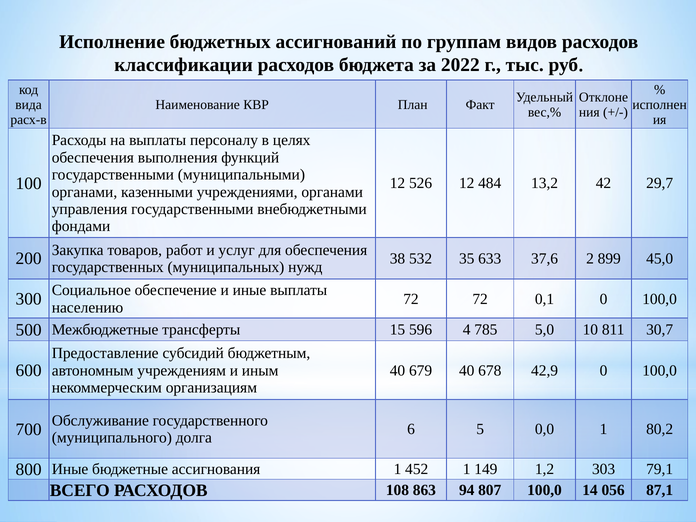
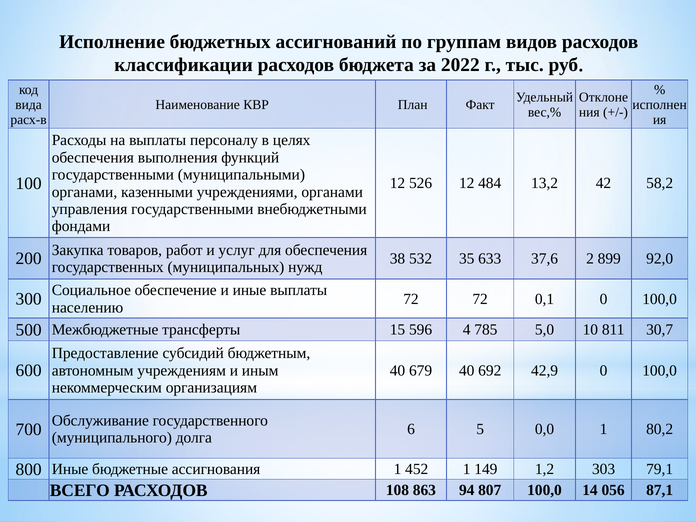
29,7: 29,7 -> 58,2
45,0: 45,0 -> 92,0
678: 678 -> 692
